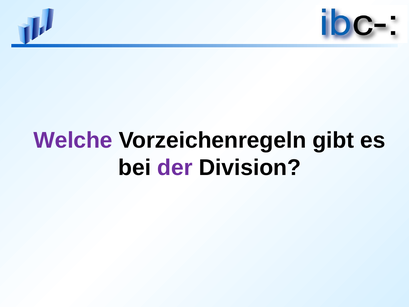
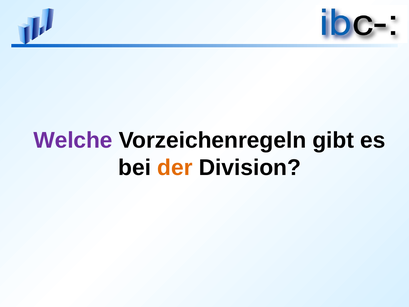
der colour: purple -> orange
